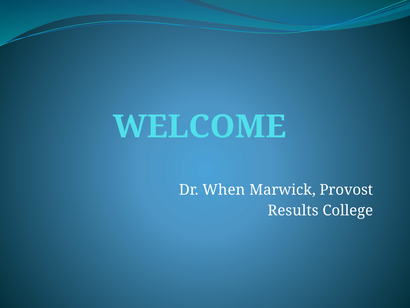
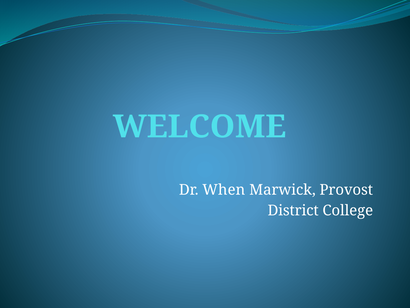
Results: Results -> District
